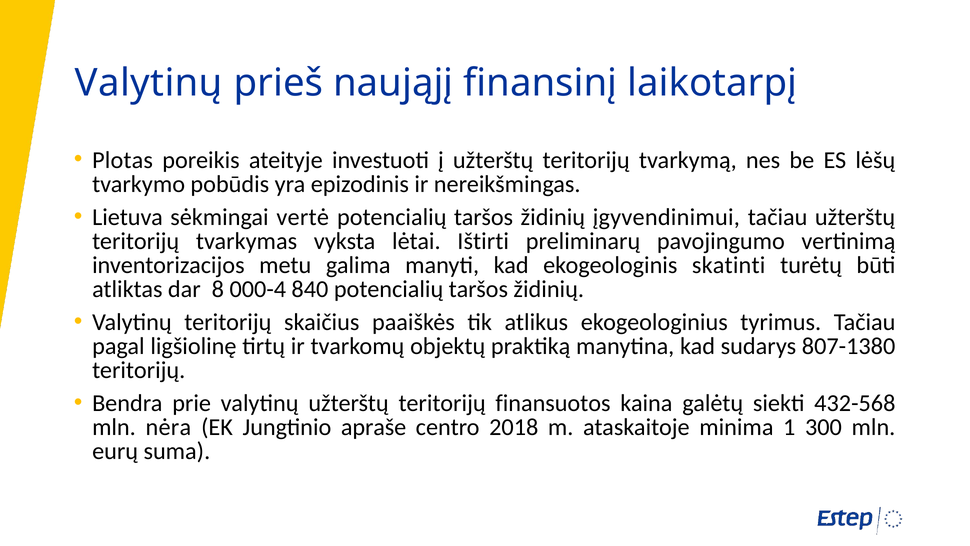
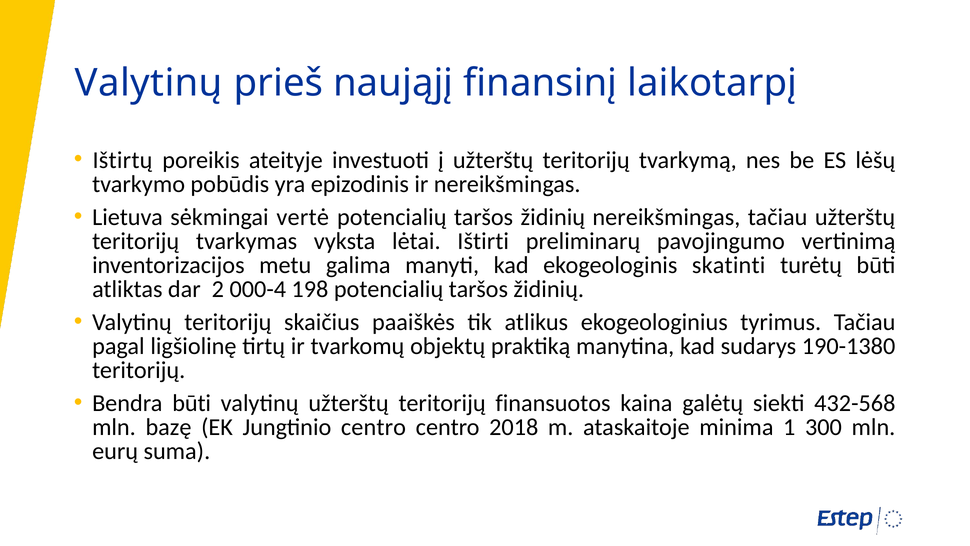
Plotas: Plotas -> Ištirtų
židinių įgyvendinimui: įgyvendinimui -> nereikšmingas
8: 8 -> 2
840: 840 -> 198
807-1380: 807-1380 -> 190-1380
Bendra prie: prie -> būti
nėra: nėra -> bazę
Jungtinio apraše: apraše -> centro
